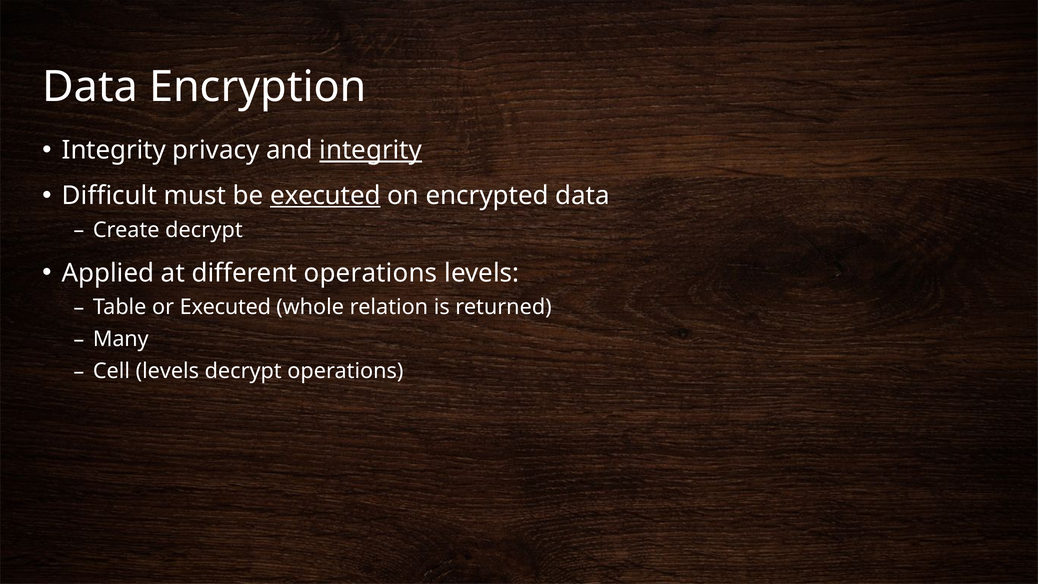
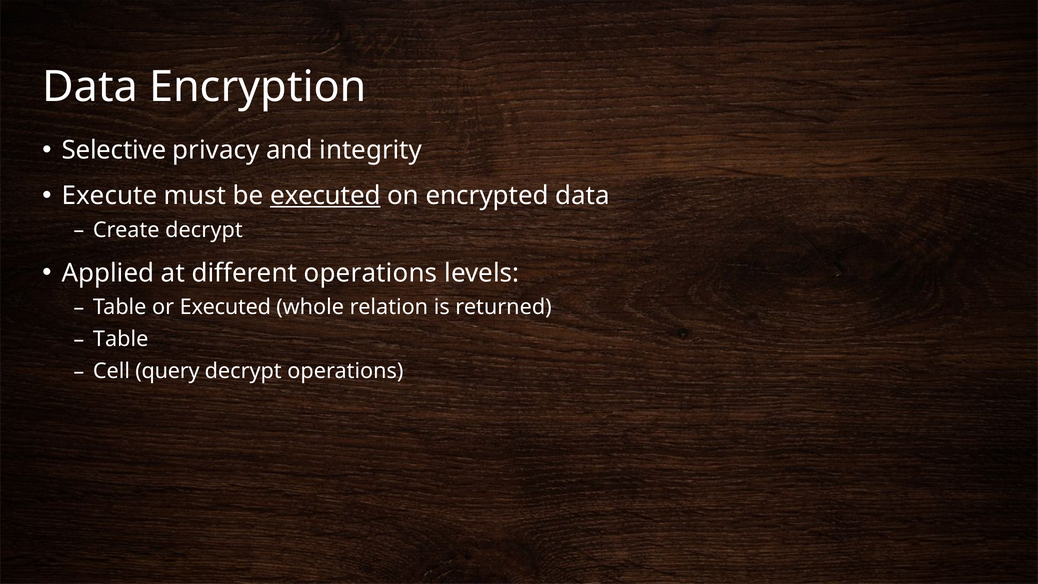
Integrity at (114, 150): Integrity -> Selective
integrity at (371, 150) underline: present -> none
Difficult: Difficult -> Execute
Many at (121, 339): Many -> Table
Cell levels: levels -> query
